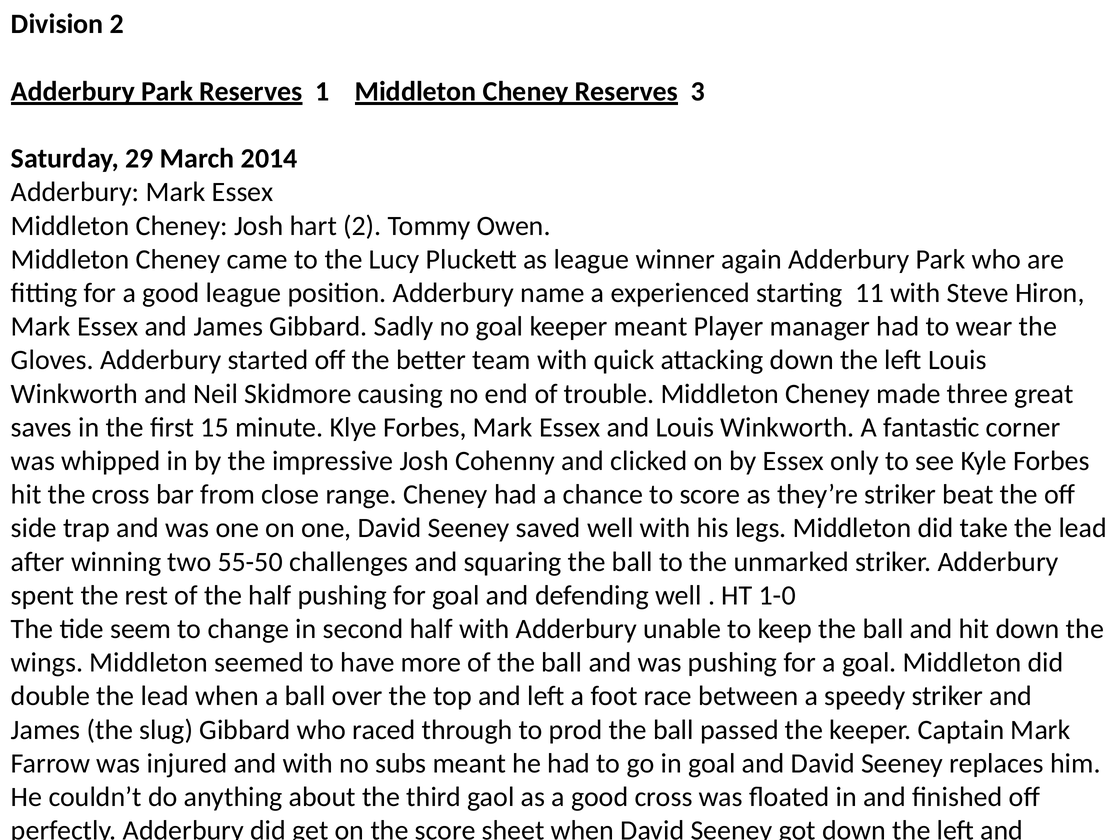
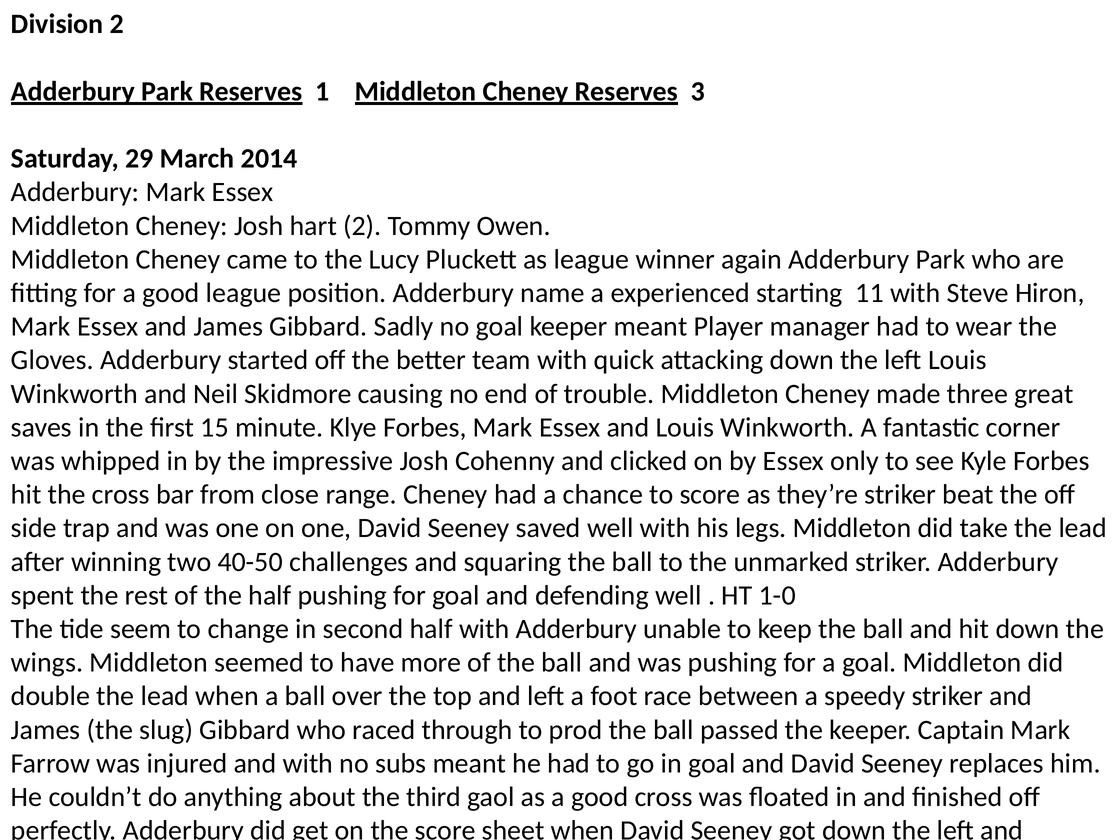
55-50: 55-50 -> 40-50
